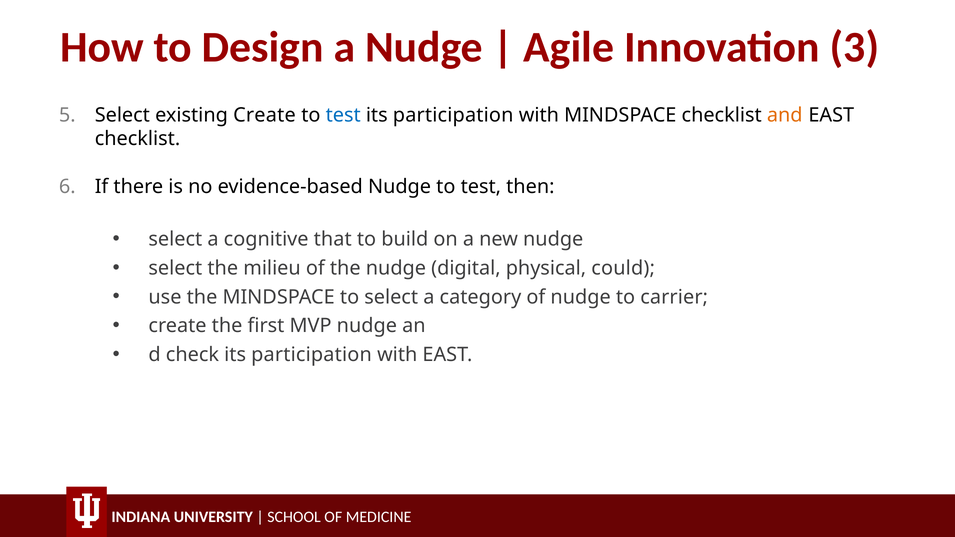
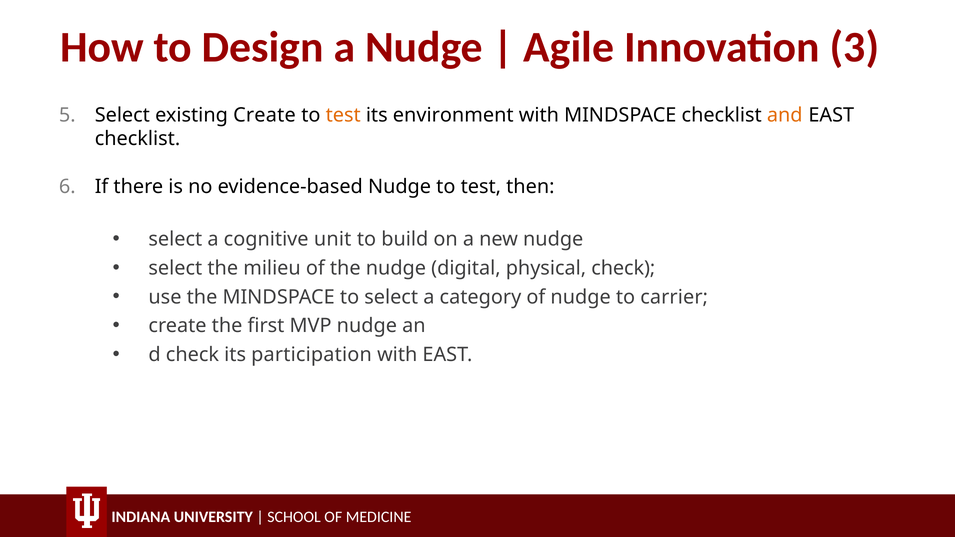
test at (343, 115) colour: blue -> orange
participation at (453, 115): participation -> environment
that: that -> unit
physical could: could -> check
